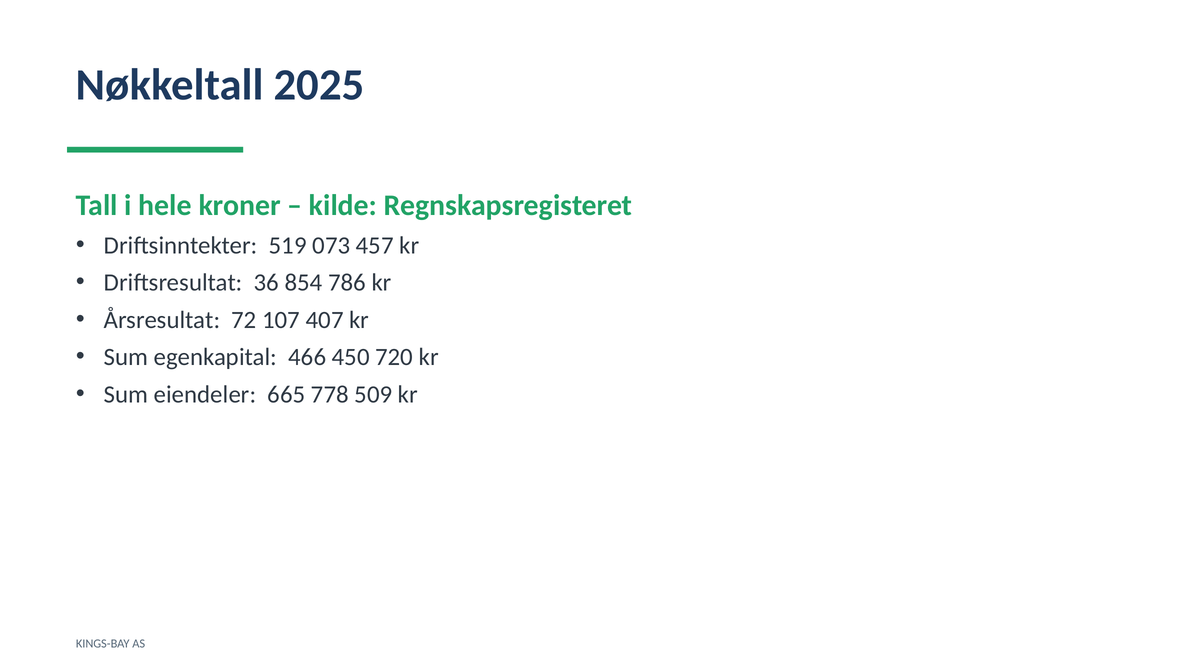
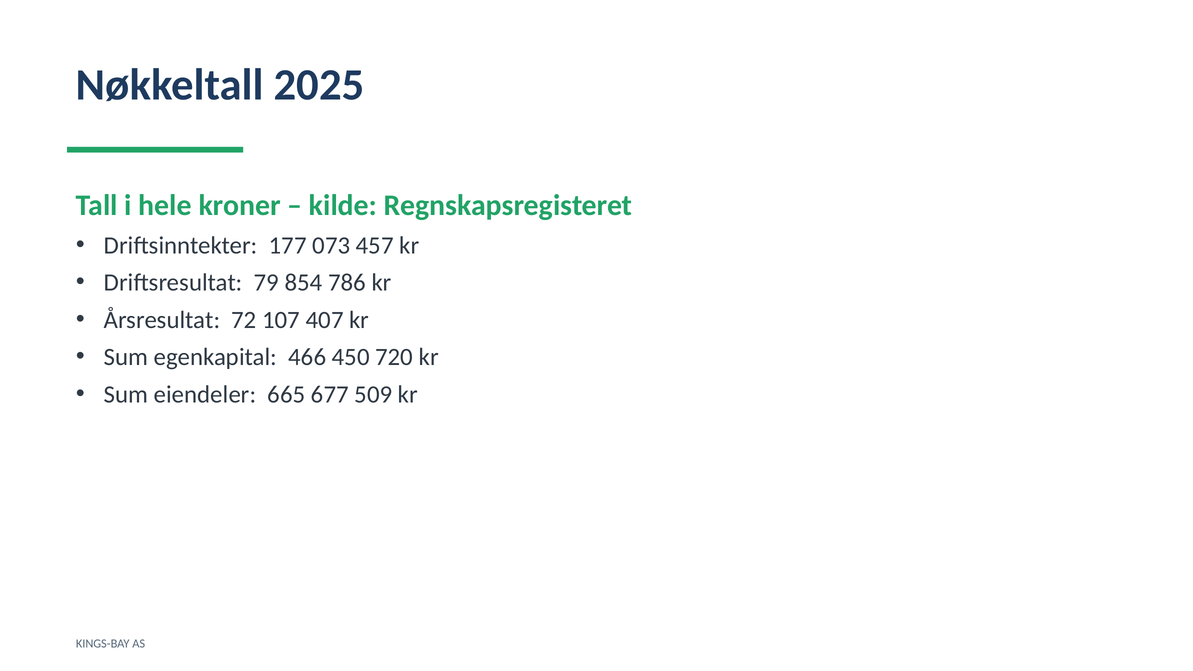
519: 519 -> 177
36: 36 -> 79
778: 778 -> 677
